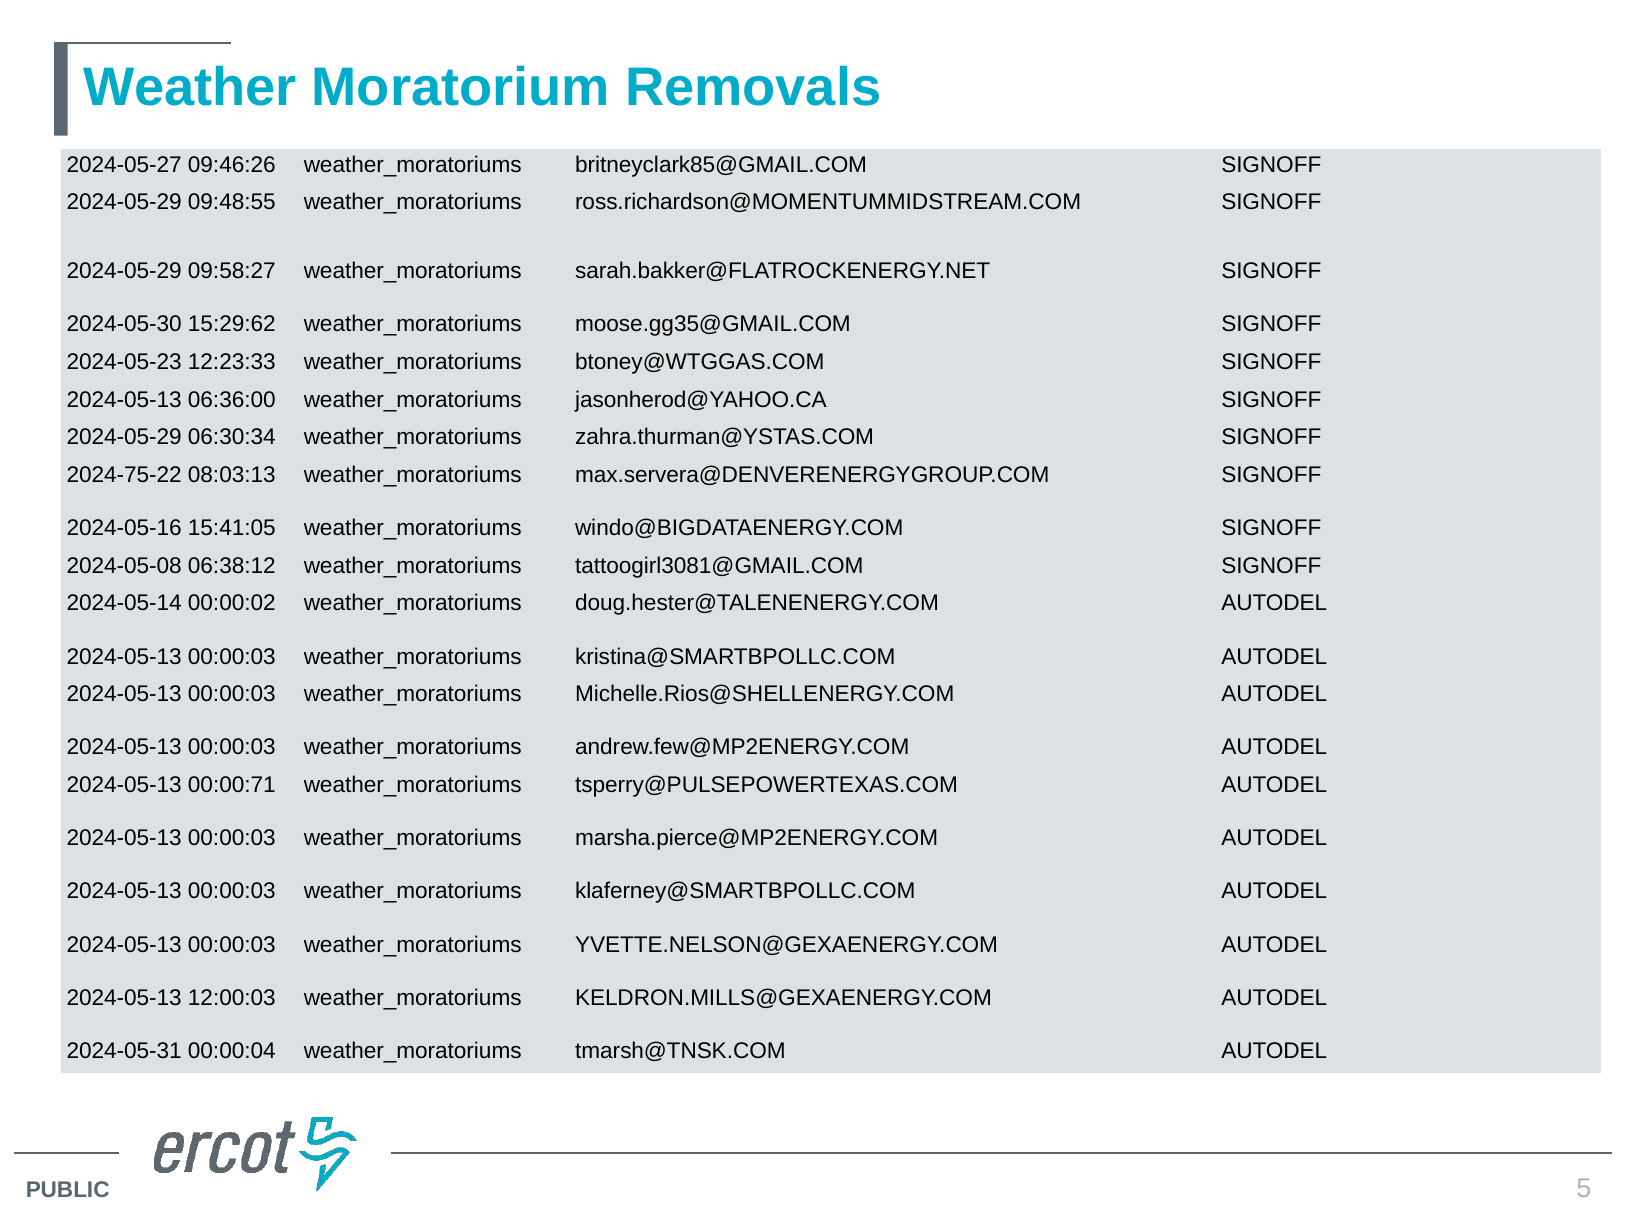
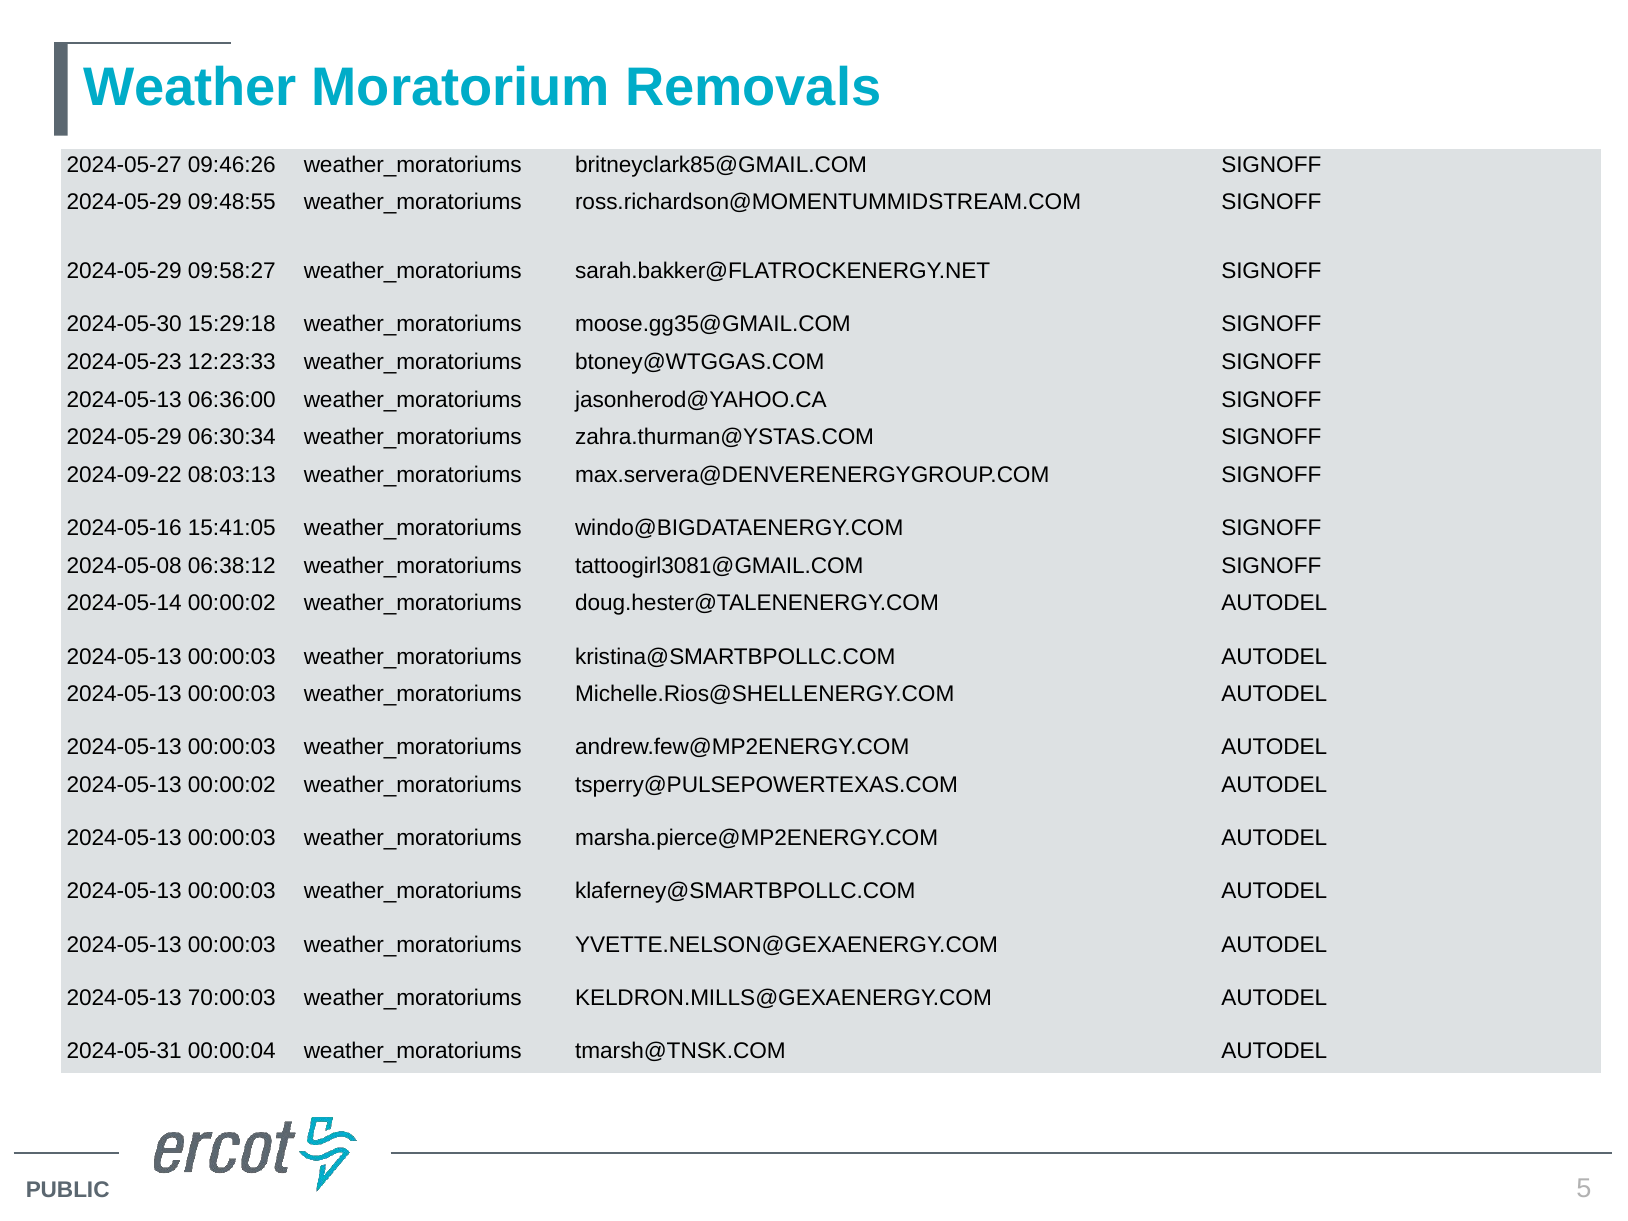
15:29:62: 15:29:62 -> 15:29:18
2024-75-22: 2024-75-22 -> 2024-09-22
2024-05-13 00:00:71: 00:00:71 -> 00:00:02
12:00:03: 12:00:03 -> 70:00:03
